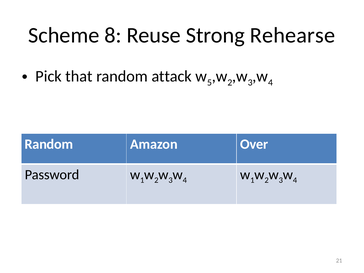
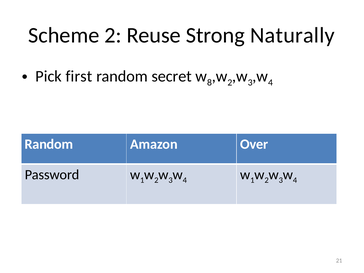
Scheme 8: 8 -> 2
Rehearse: Rehearse -> Naturally
that: that -> first
attack: attack -> secret
5: 5 -> 8
